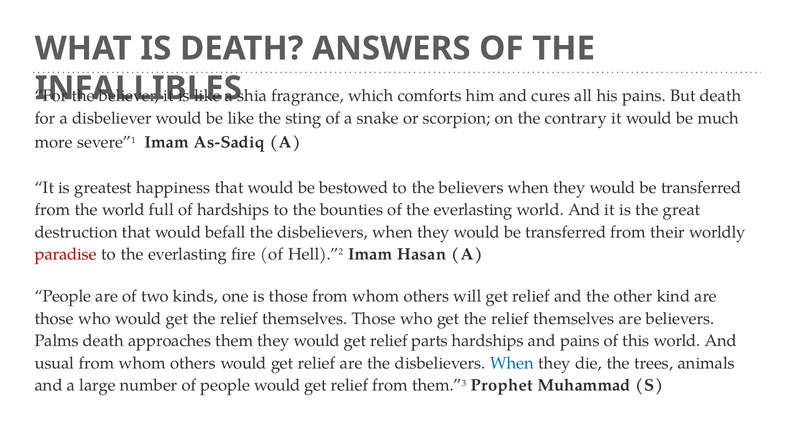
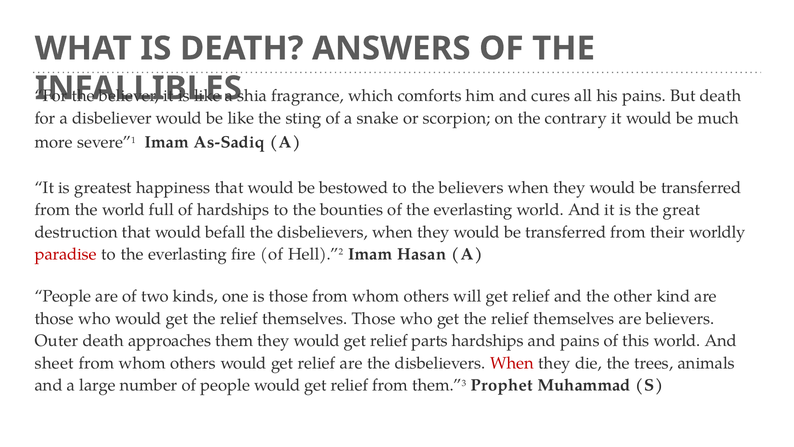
Palms: Palms -> Outer
usual: usual -> sheet
When at (512, 363) colour: blue -> red
